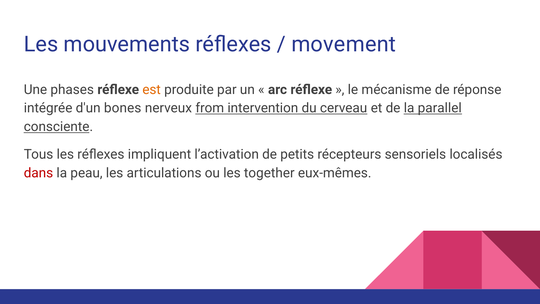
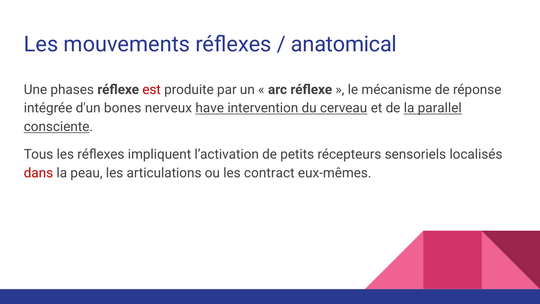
movement: movement -> anatomical
est colour: orange -> red
from: from -> have
together: together -> contract
